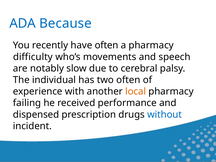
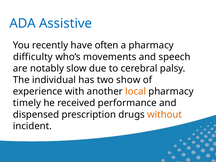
Because: Because -> Assistive
two often: often -> show
failing: failing -> timely
without colour: blue -> orange
